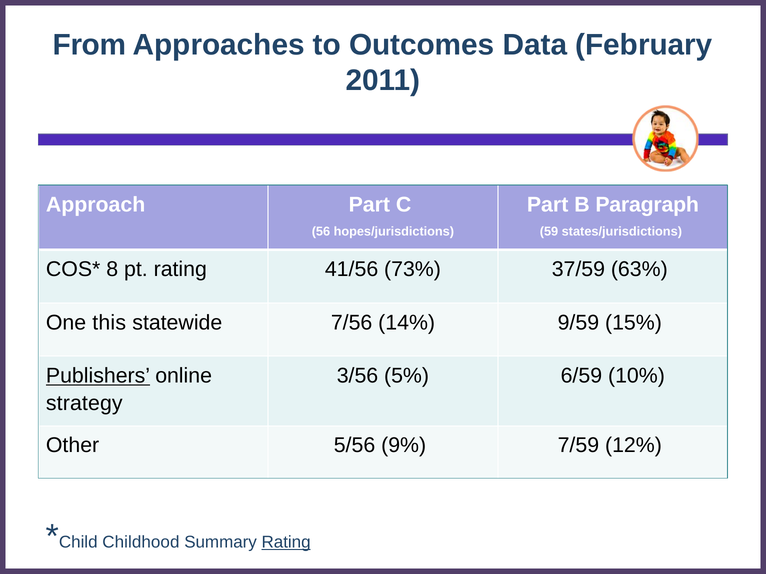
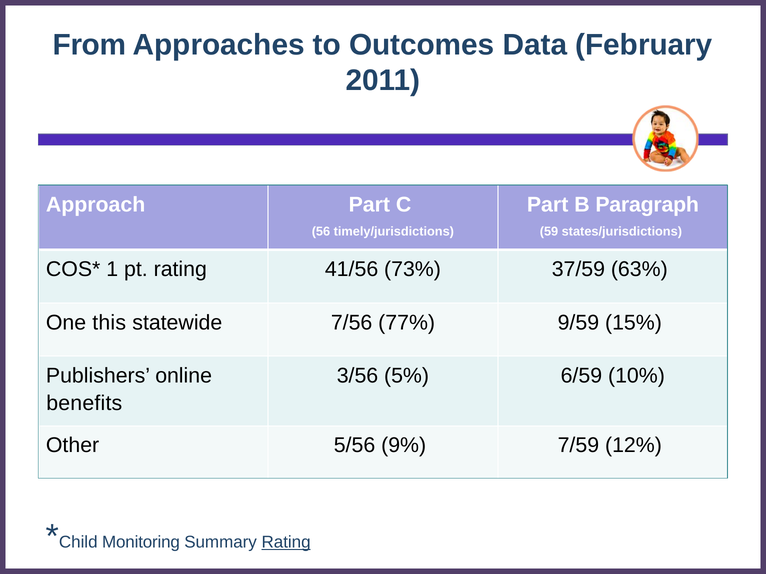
hopes/jurisdictions: hopes/jurisdictions -> timely/jurisdictions
8: 8 -> 1
14%: 14% -> 77%
Publishers underline: present -> none
strategy: strategy -> benefits
Childhood: Childhood -> Monitoring
